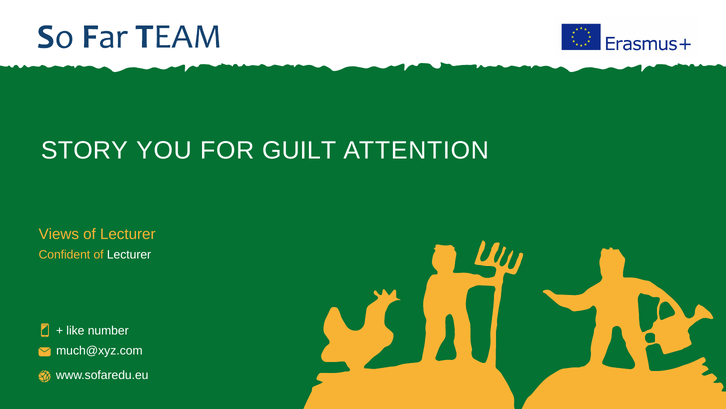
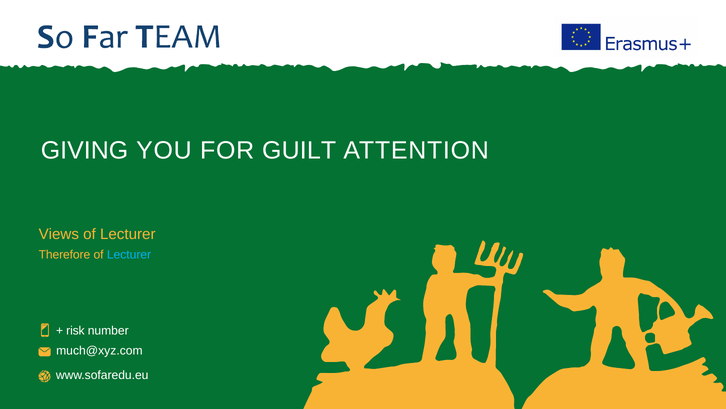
STORY: STORY -> GIVING
Confident: Confident -> Therefore
Lecturer at (129, 255) colour: white -> light blue
like: like -> risk
